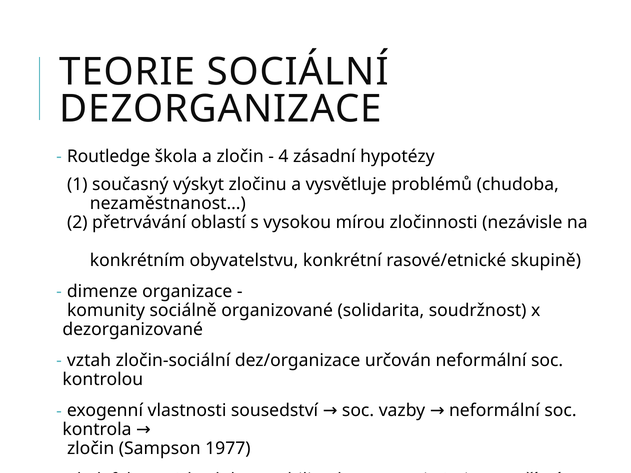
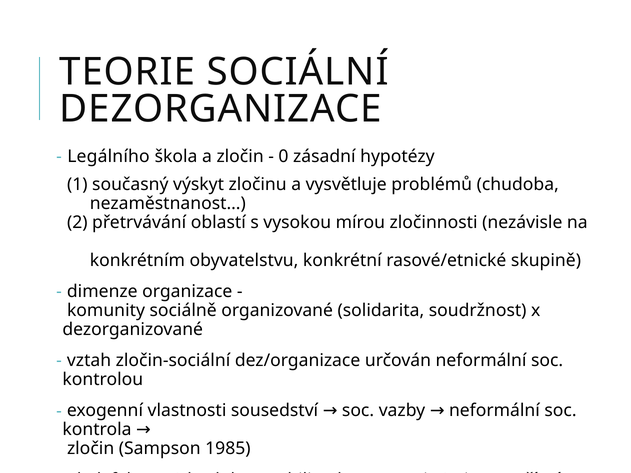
Routledge: Routledge -> Legálního
4: 4 -> 0
1977: 1977 -> 1985
